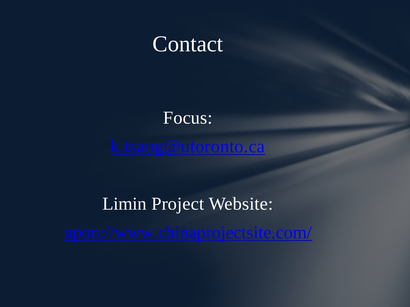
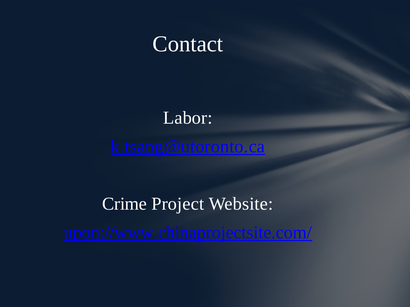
Focus: Focus -> Labor
Limin: Limin -> Crime
